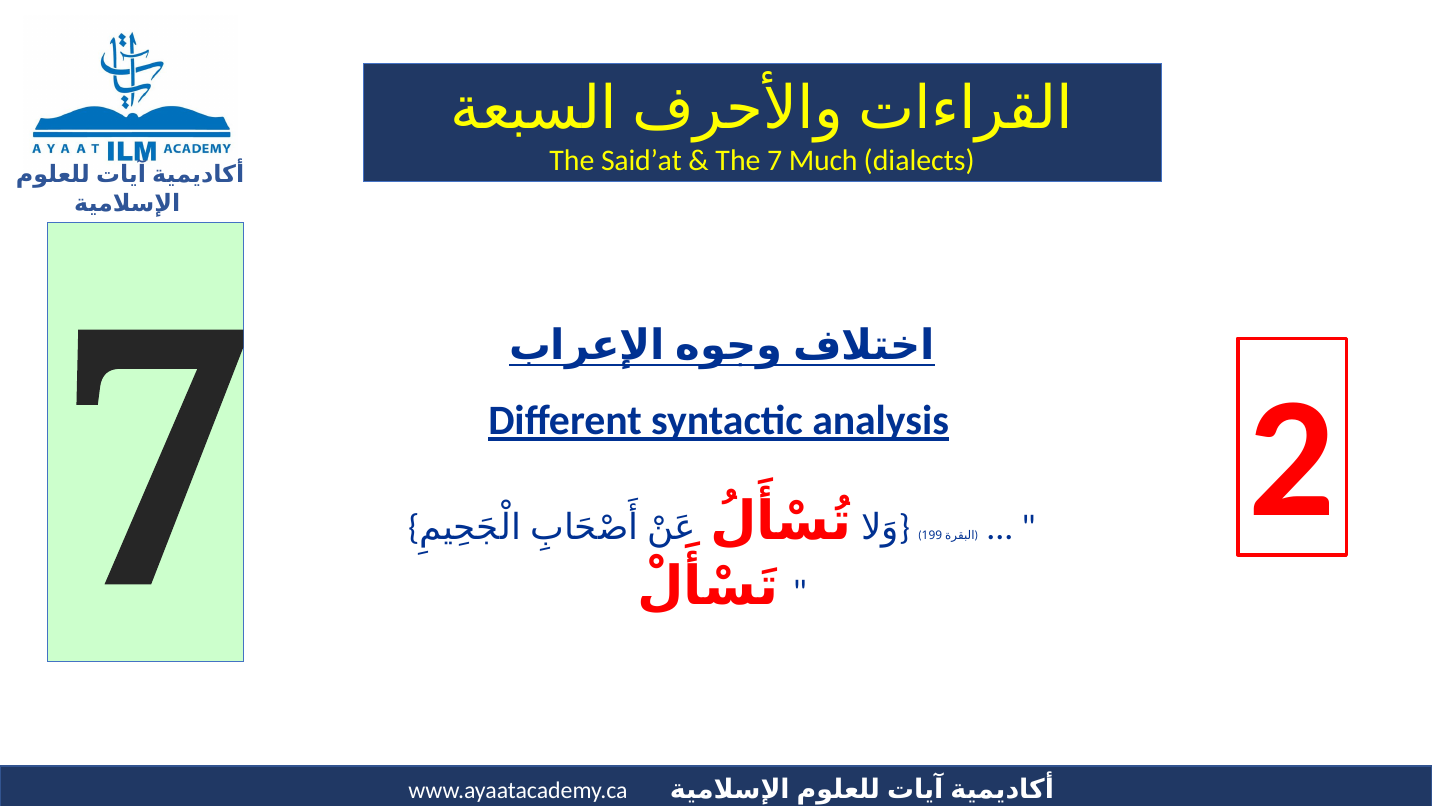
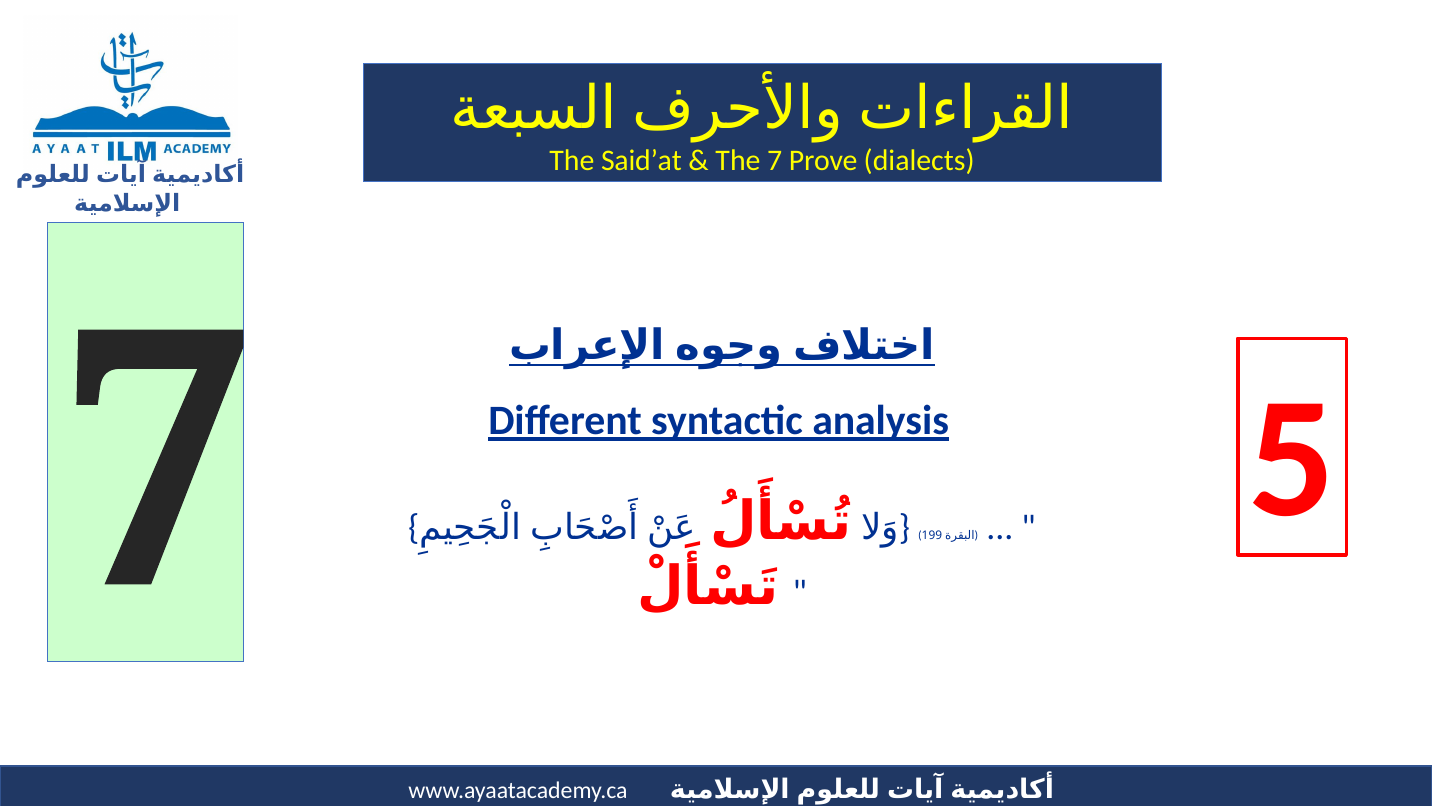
Much: Much -> Prove
2: 2 -> 5
